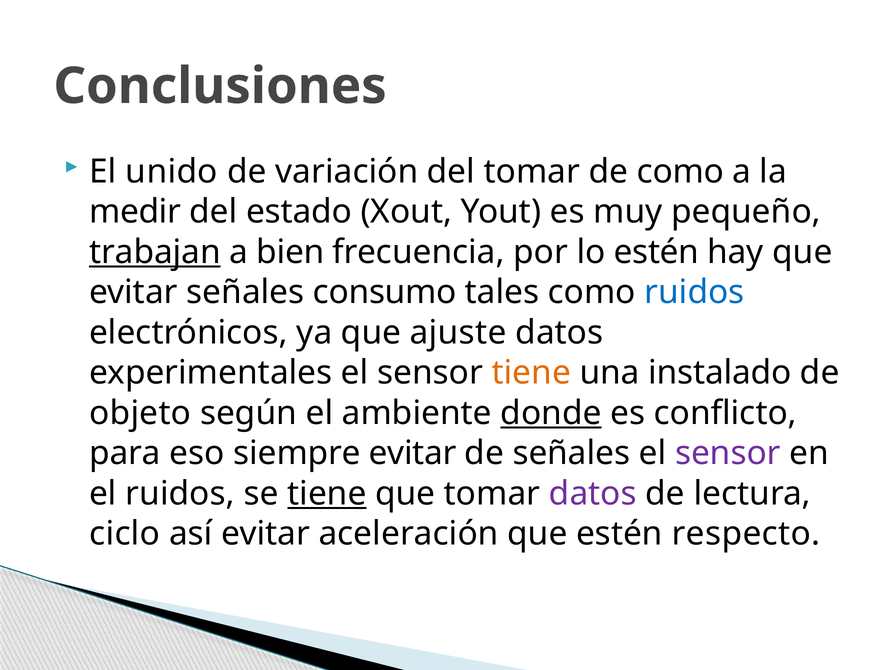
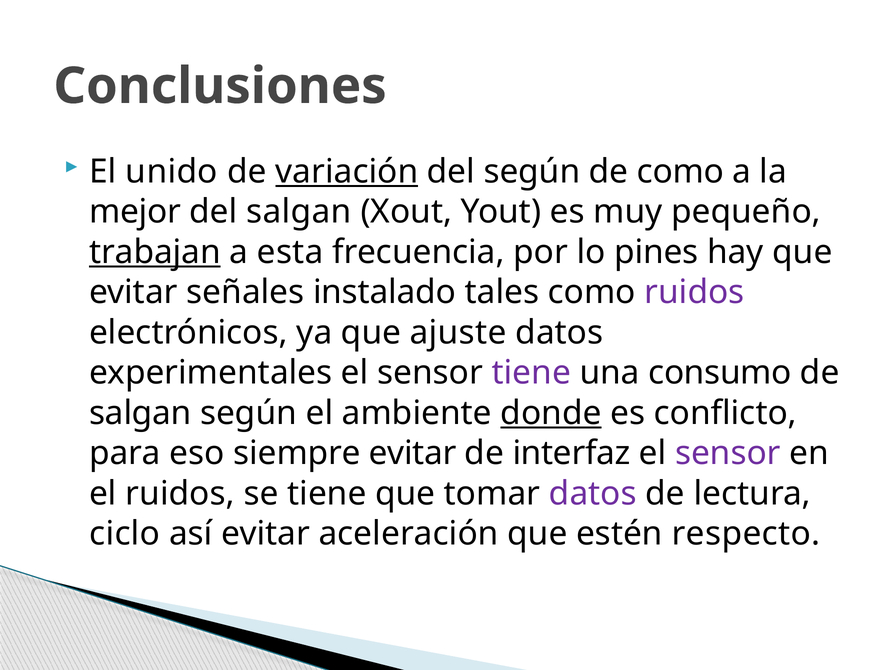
variación underline: none -> present
del tomar: tomar -> según
medir: medir -> mejor
del estado: estado -> salgan
bien: bien -> esta
lo estén: estén -> pines
consumo: consumo -> instalado
ruidos at (694, 292) colour: blue -> purple
tiene at (531, 373) colour: orange -> purple
instalado: instalado -> consumo
objeto at (140, 413): objeto -> salgan
de señales: señales -> interfaz
tiene at (327, 493) underline: present -> none
